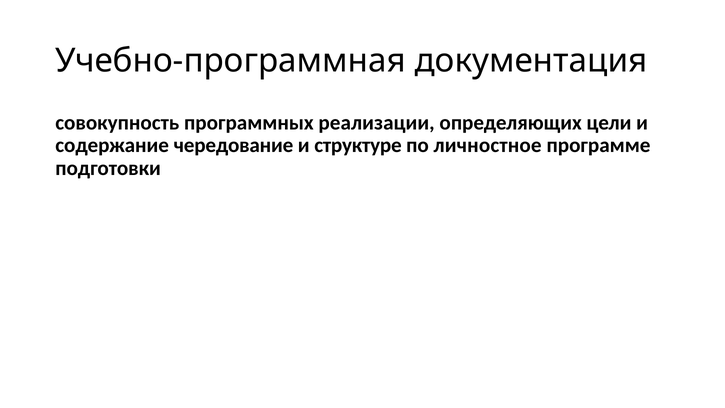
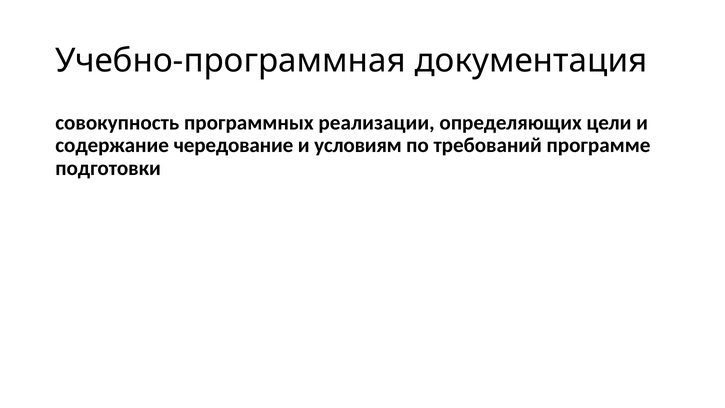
структуре: структуре -> условиям
личностное: личностное -> требований
